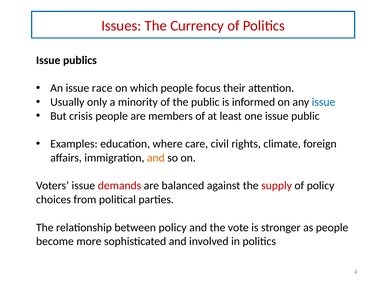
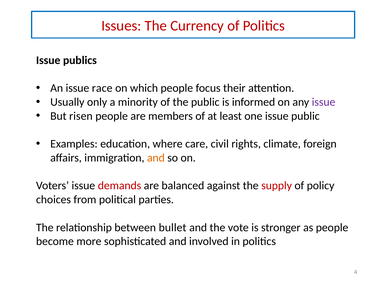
issue at (324, 102) colour: blue -> purple
crisis: crisis -> risen
between policy: policy -> bullet
